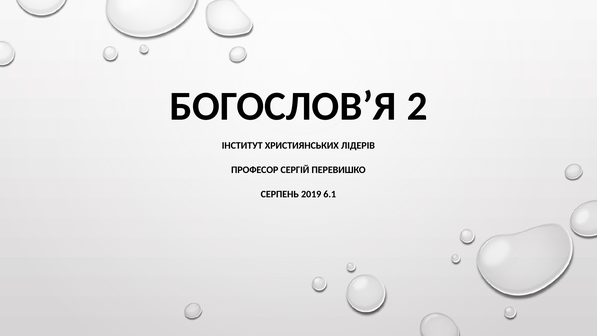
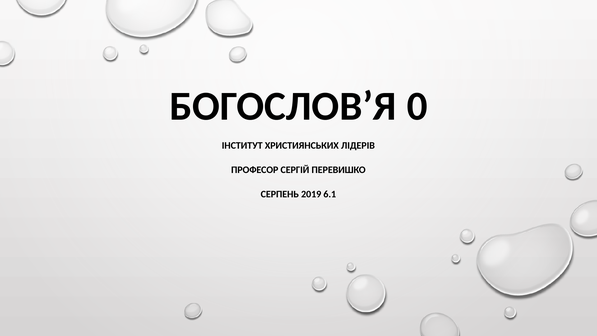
2: 2 -> 0
